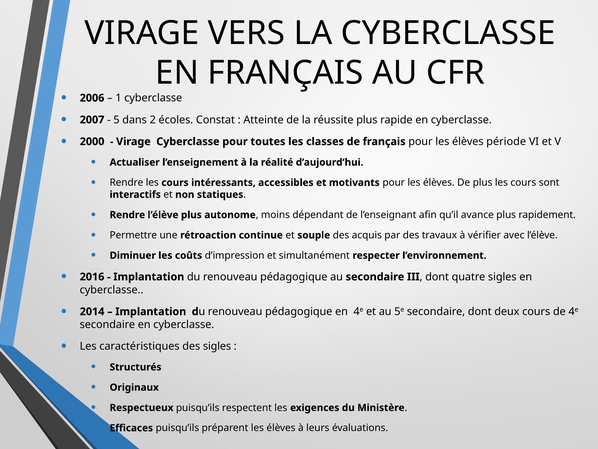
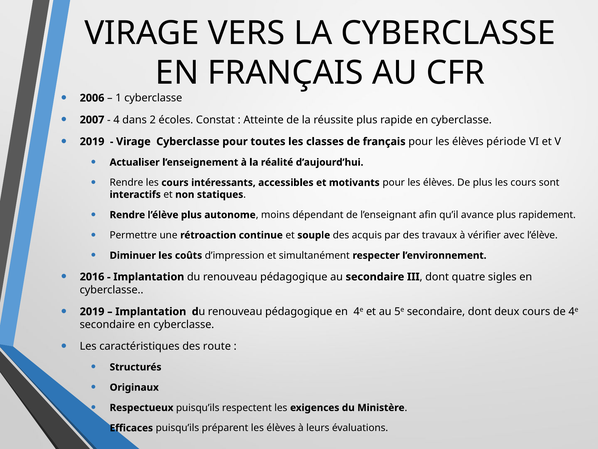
5: 5 -> 4
2000 at (92, 141): 2000 -> 2019
2014 at (92, 311): 2014 -> 2019
des sigles: sigles -> route
